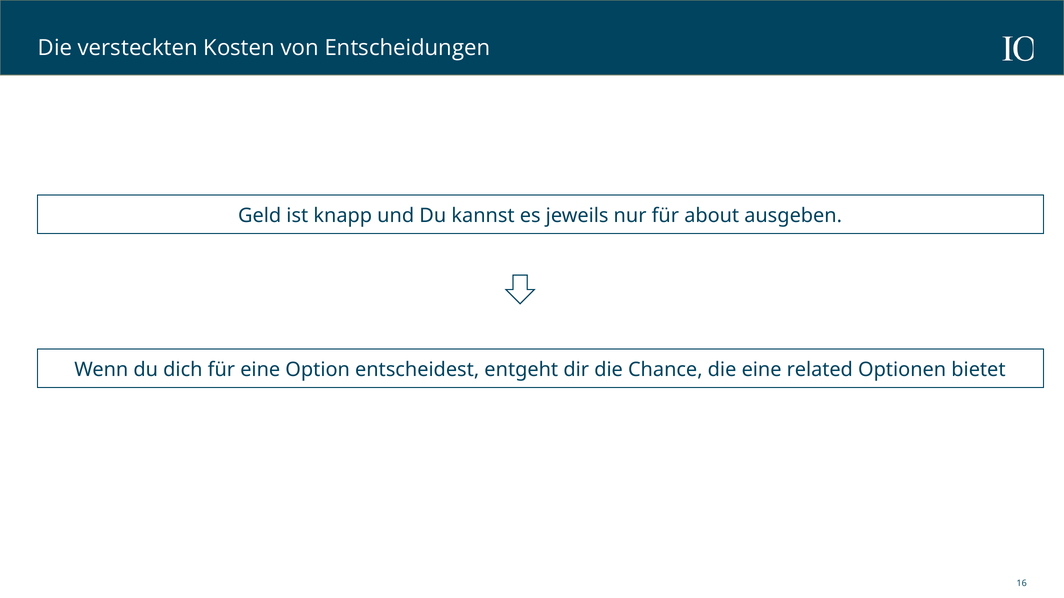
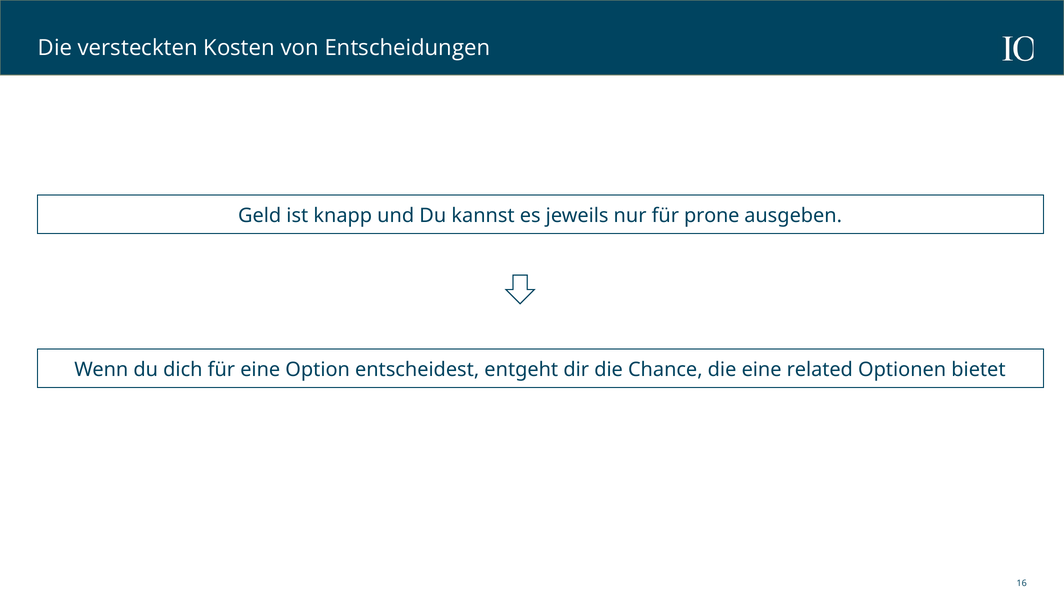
about: about -> prone
